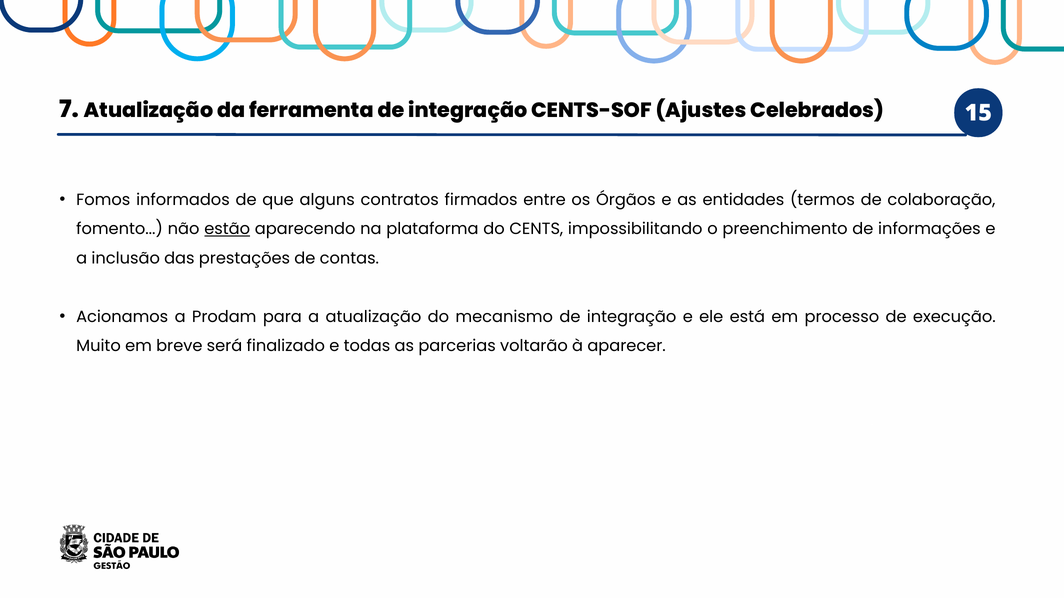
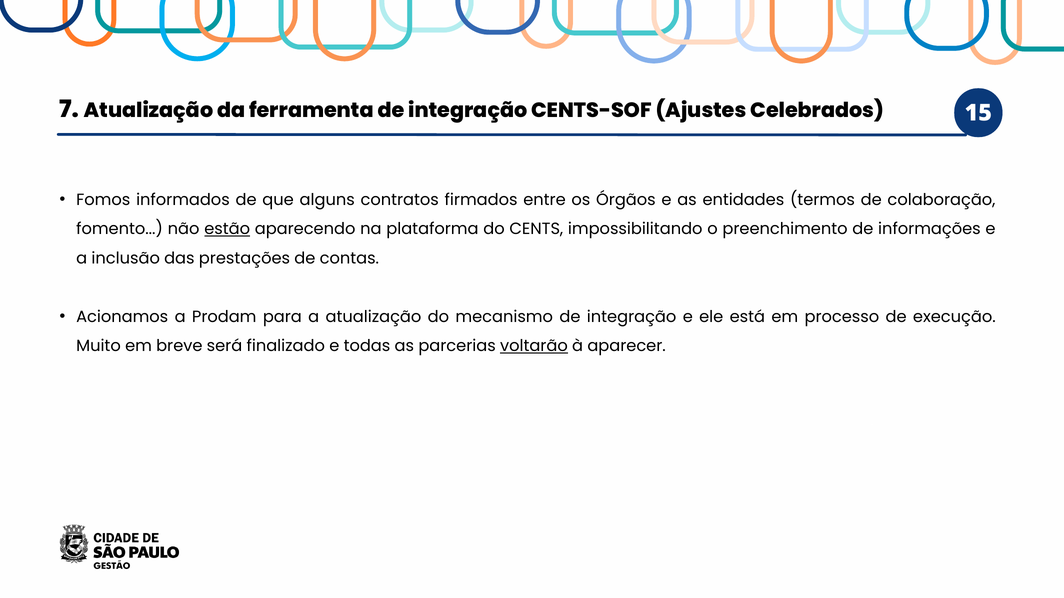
voltarão underline: none -> present
